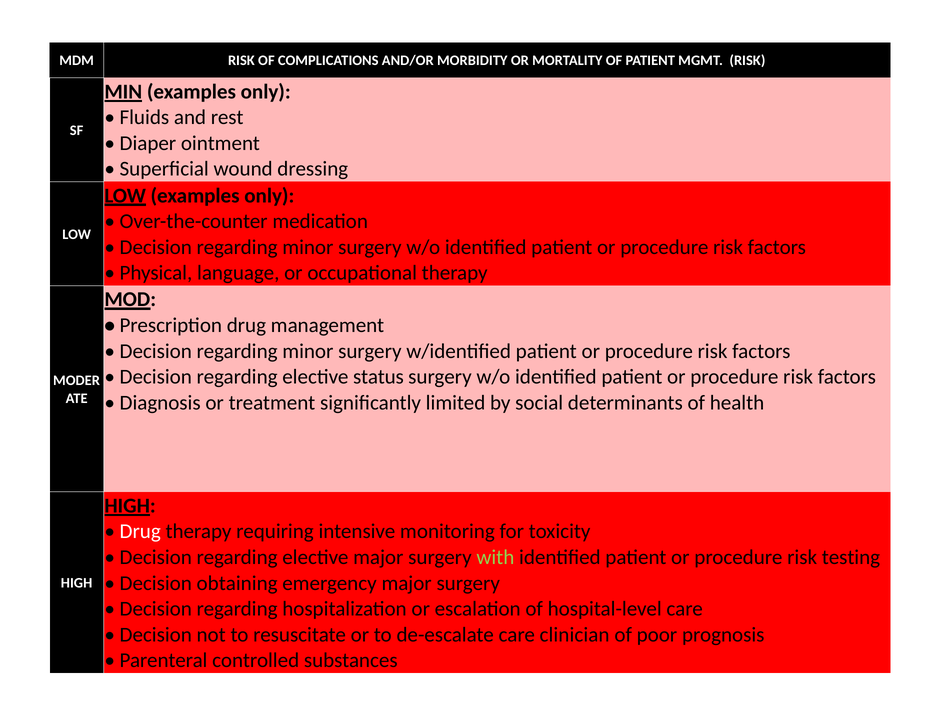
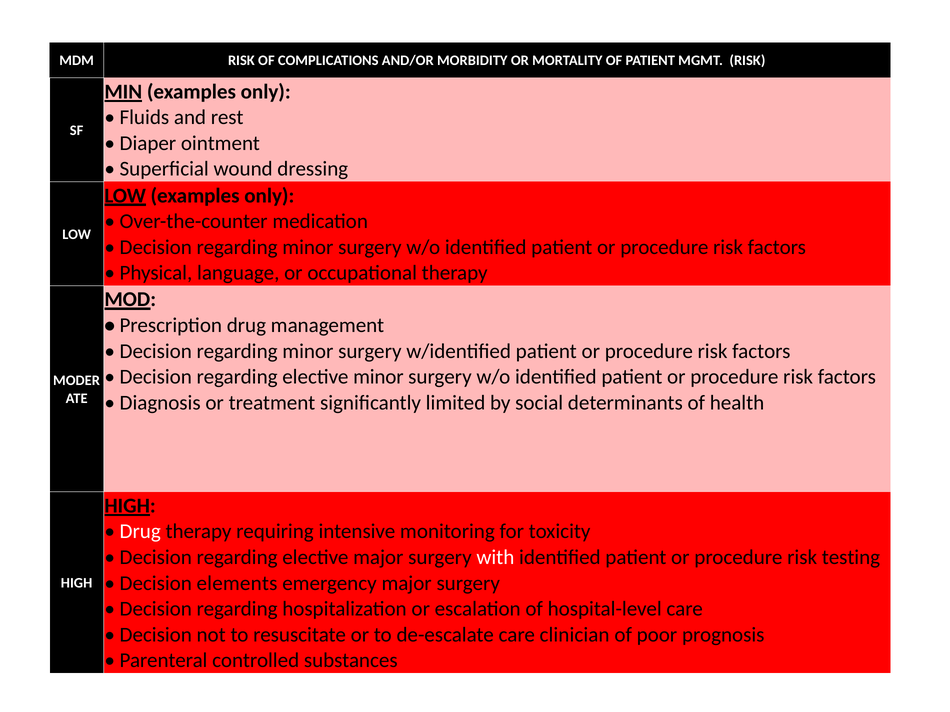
elective status: status -> minor
with colour: light green -> white
obtaining: obtaining -> elements
